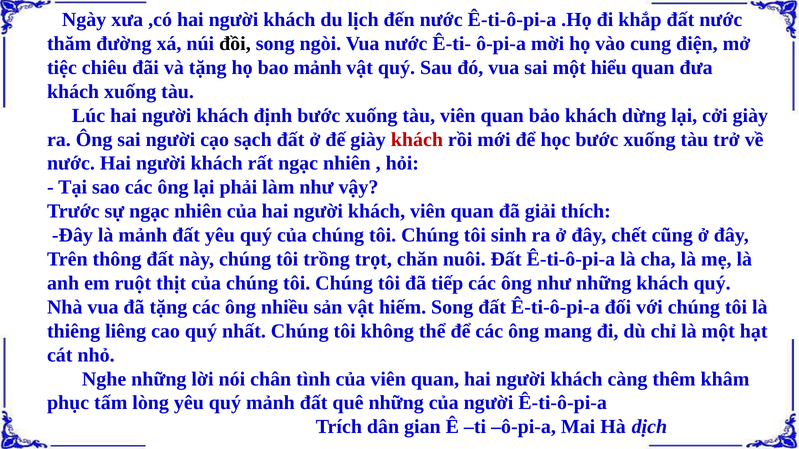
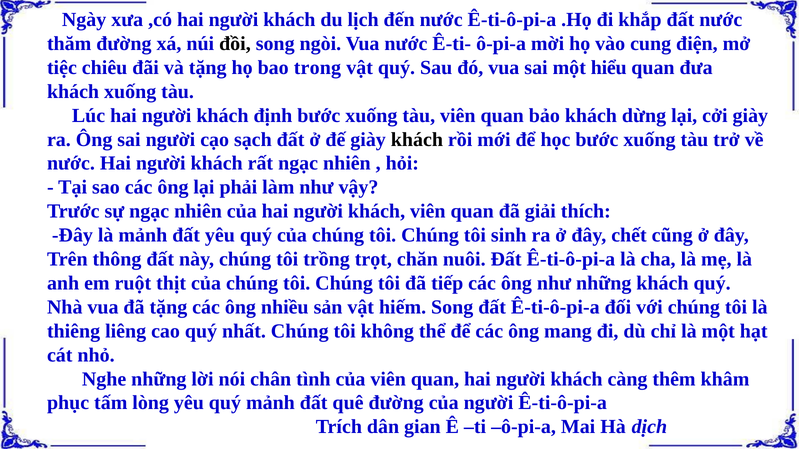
bao mảnh: mảnh -> trong
khách at (417, 139) colour: red -> black
quê những: những -> đường
